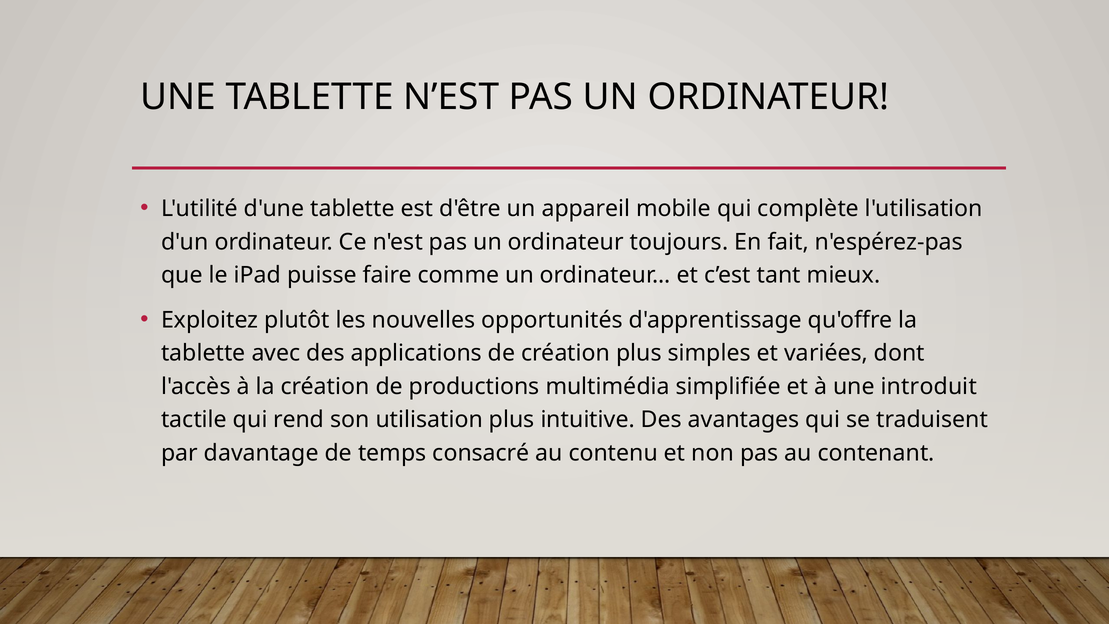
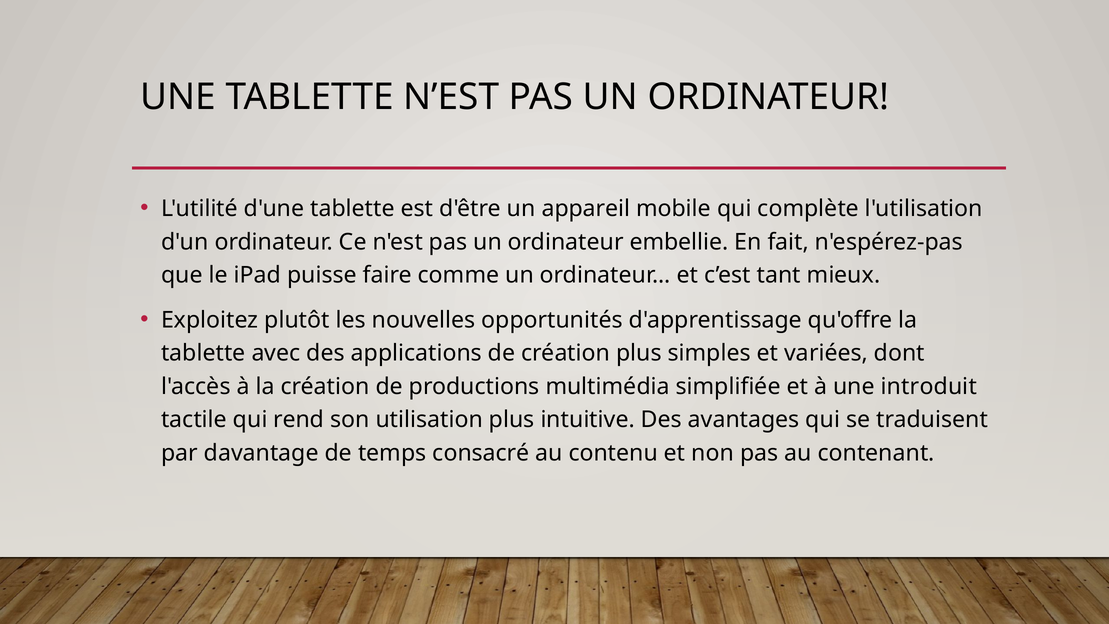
toujours: toujours -> embellie
